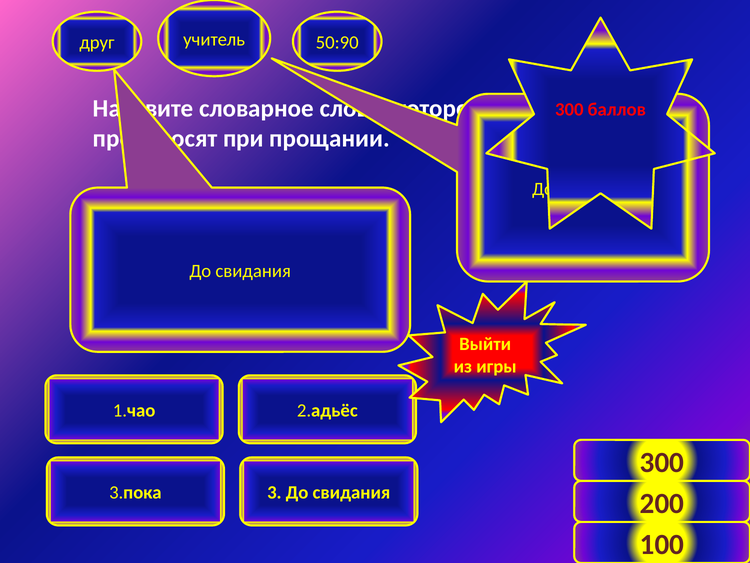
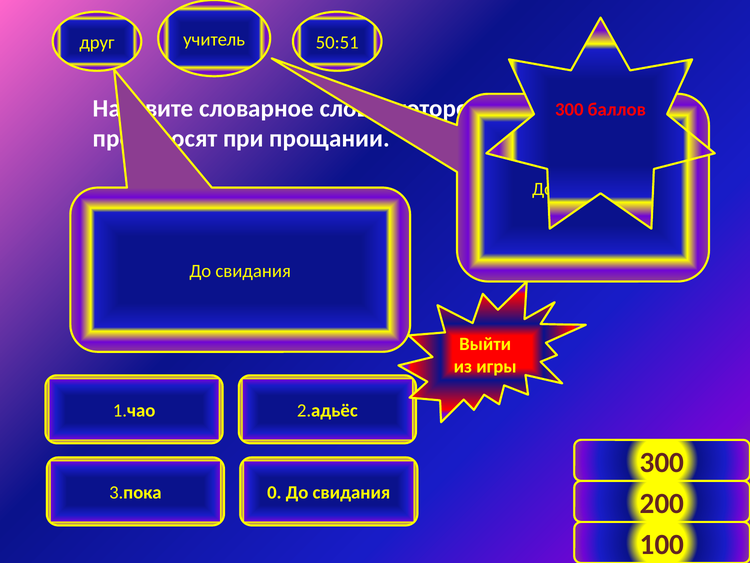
50:90: 50:90 -> 50:51
3: 3 -> 0
